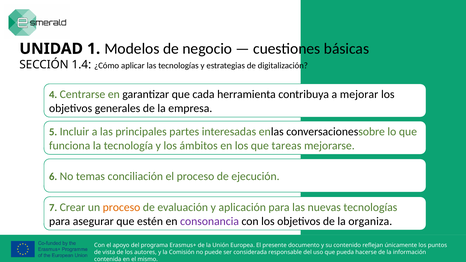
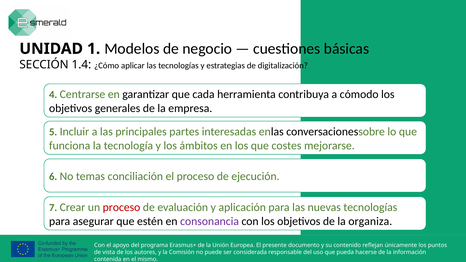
mejorar: mejorar -> cómodo
tareas: tareas -> costes
proceso at (122, 207) colour: orange -> red
